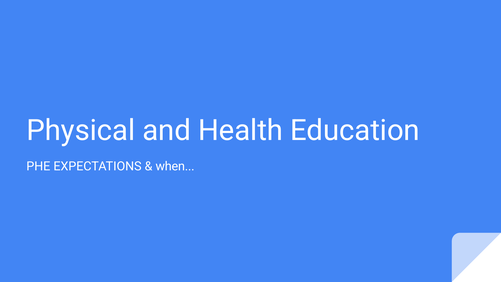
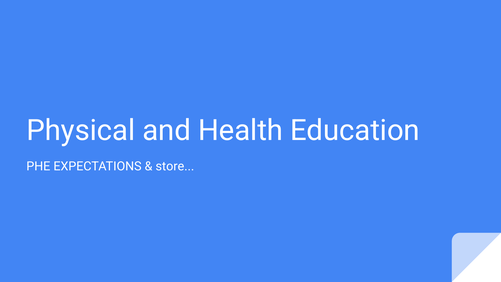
when: when -> store
